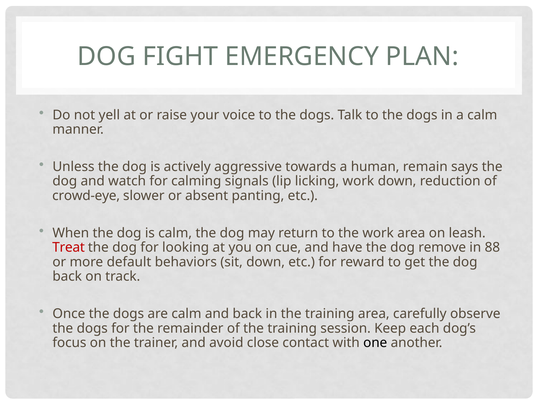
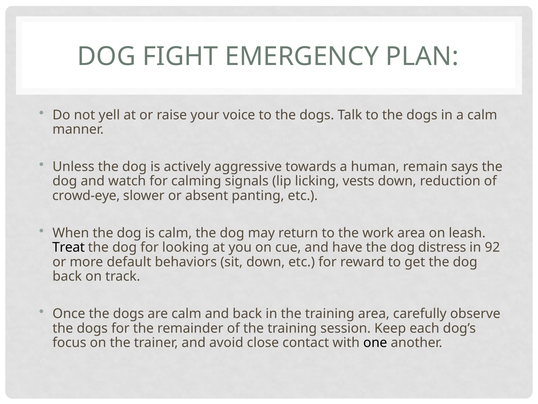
licking work: work -> vests
Treat colour: red -> black
remove: remove -> distress
88: 88 -> 92
